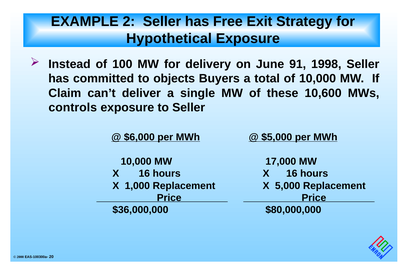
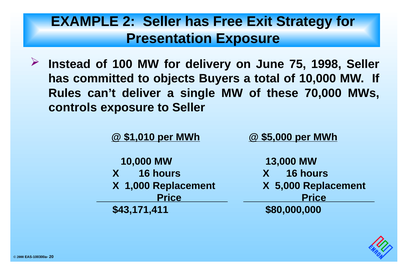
Hypothetical: Hypothetical -> Presentation
91: 91 -> 75
Claim: Claim -> Rules
10,600: 10,600 -> 70,000
$6,000: $6,000 -> $1,010
17,000: 17,000 -> 13,000
$36,000,000: $36,000,000 -> $43,171,411
